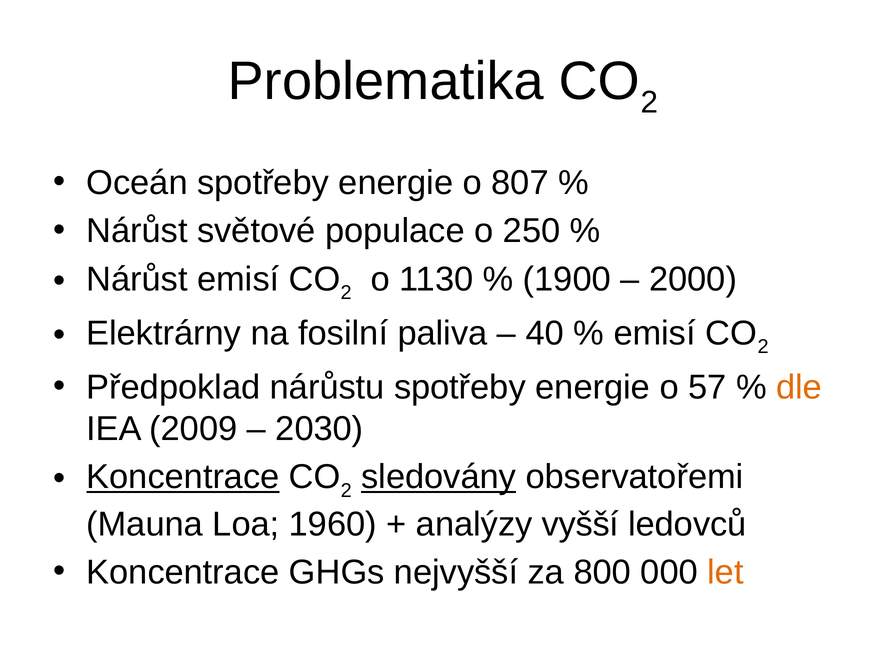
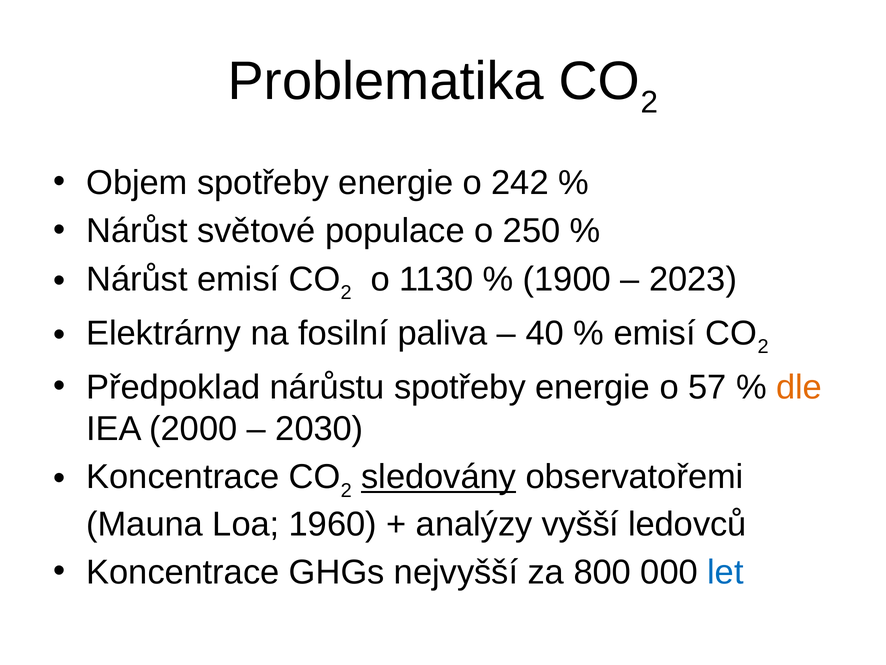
Oceán: Oceán -> Objem
807: 807 -> 242
2000: 2000 -> 2023
2009: 2009 -> 2000
Koncentrace at (183, 477) underline: present -> none
let colour: orange -> blue
